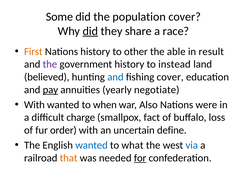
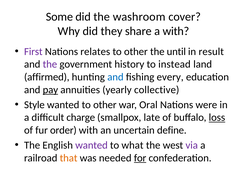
population: population -> washroom
did at (90, 31) underline: present -> none
a race: race -> with
First colour: orange -> purple
Nations history: history -> relates
able: able -> until
believed: believed -> affirmed
fishing cover: cover -> every
negotiate: negotiate -> collective
With at (34, 105): With -> Style
wanted to when: when -> other
Also: Also -> Oral
fact: fact -> late
loss underline: none -> present
wanted at (91, 145) colour: blue -> purple
via colour: blue -> purple
